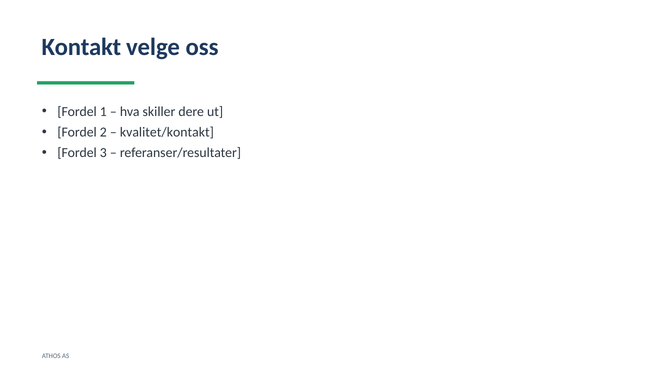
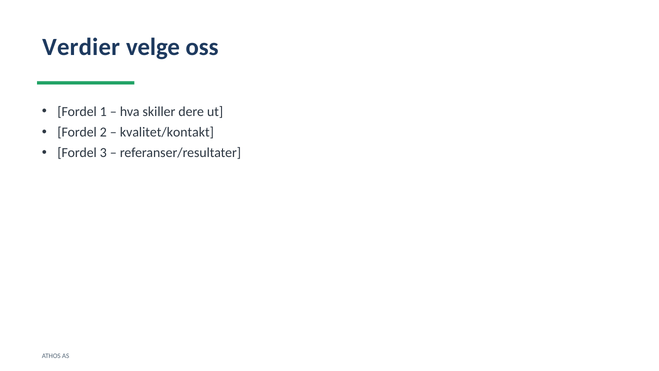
Kontakt: Kontakt -> Verdier
